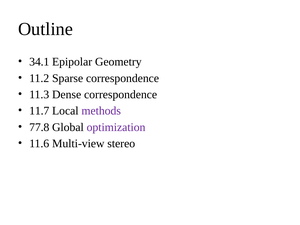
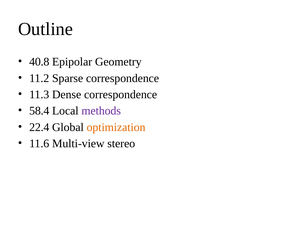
34.1: 34.1 -> 40.8
11.7: 11.7 -> 58.4
77.8: 77.8 -> 22.4
optimization colour: purple -> orange
